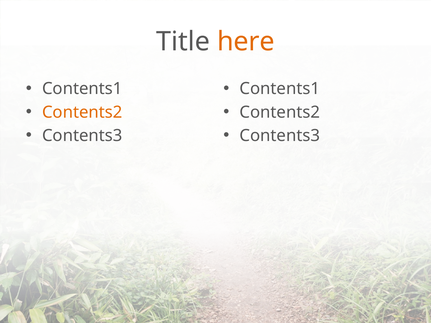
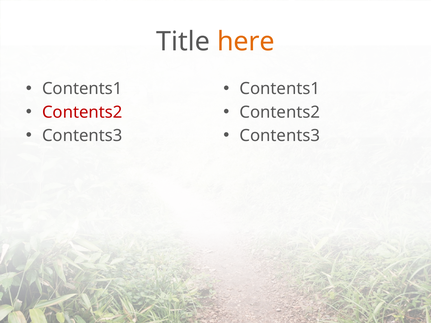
Contents2 at (82, 112) colour: orange -> red
